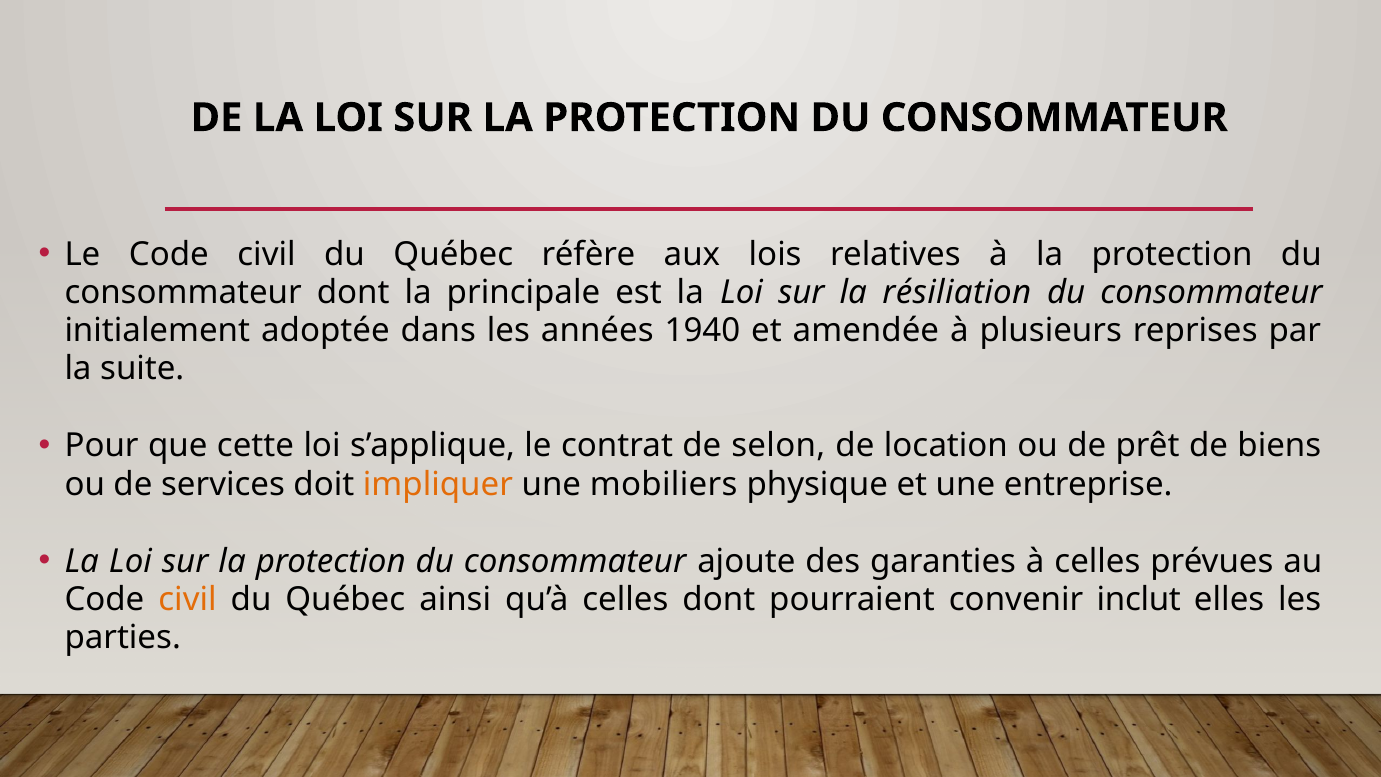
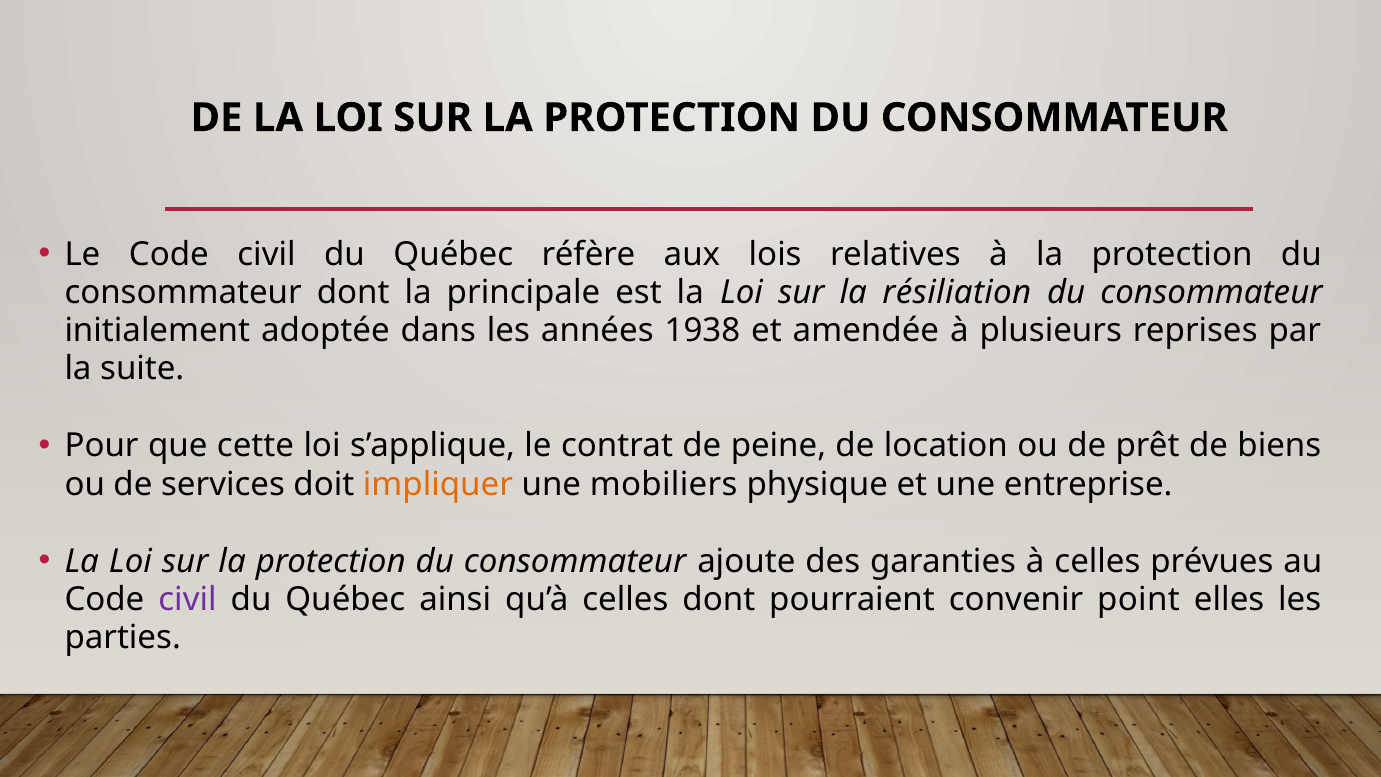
1940: 1940 -> 1938
selon: selon -> peine
civil at (187, 600) colour: orange -> purple
inclut: inclut -> point
